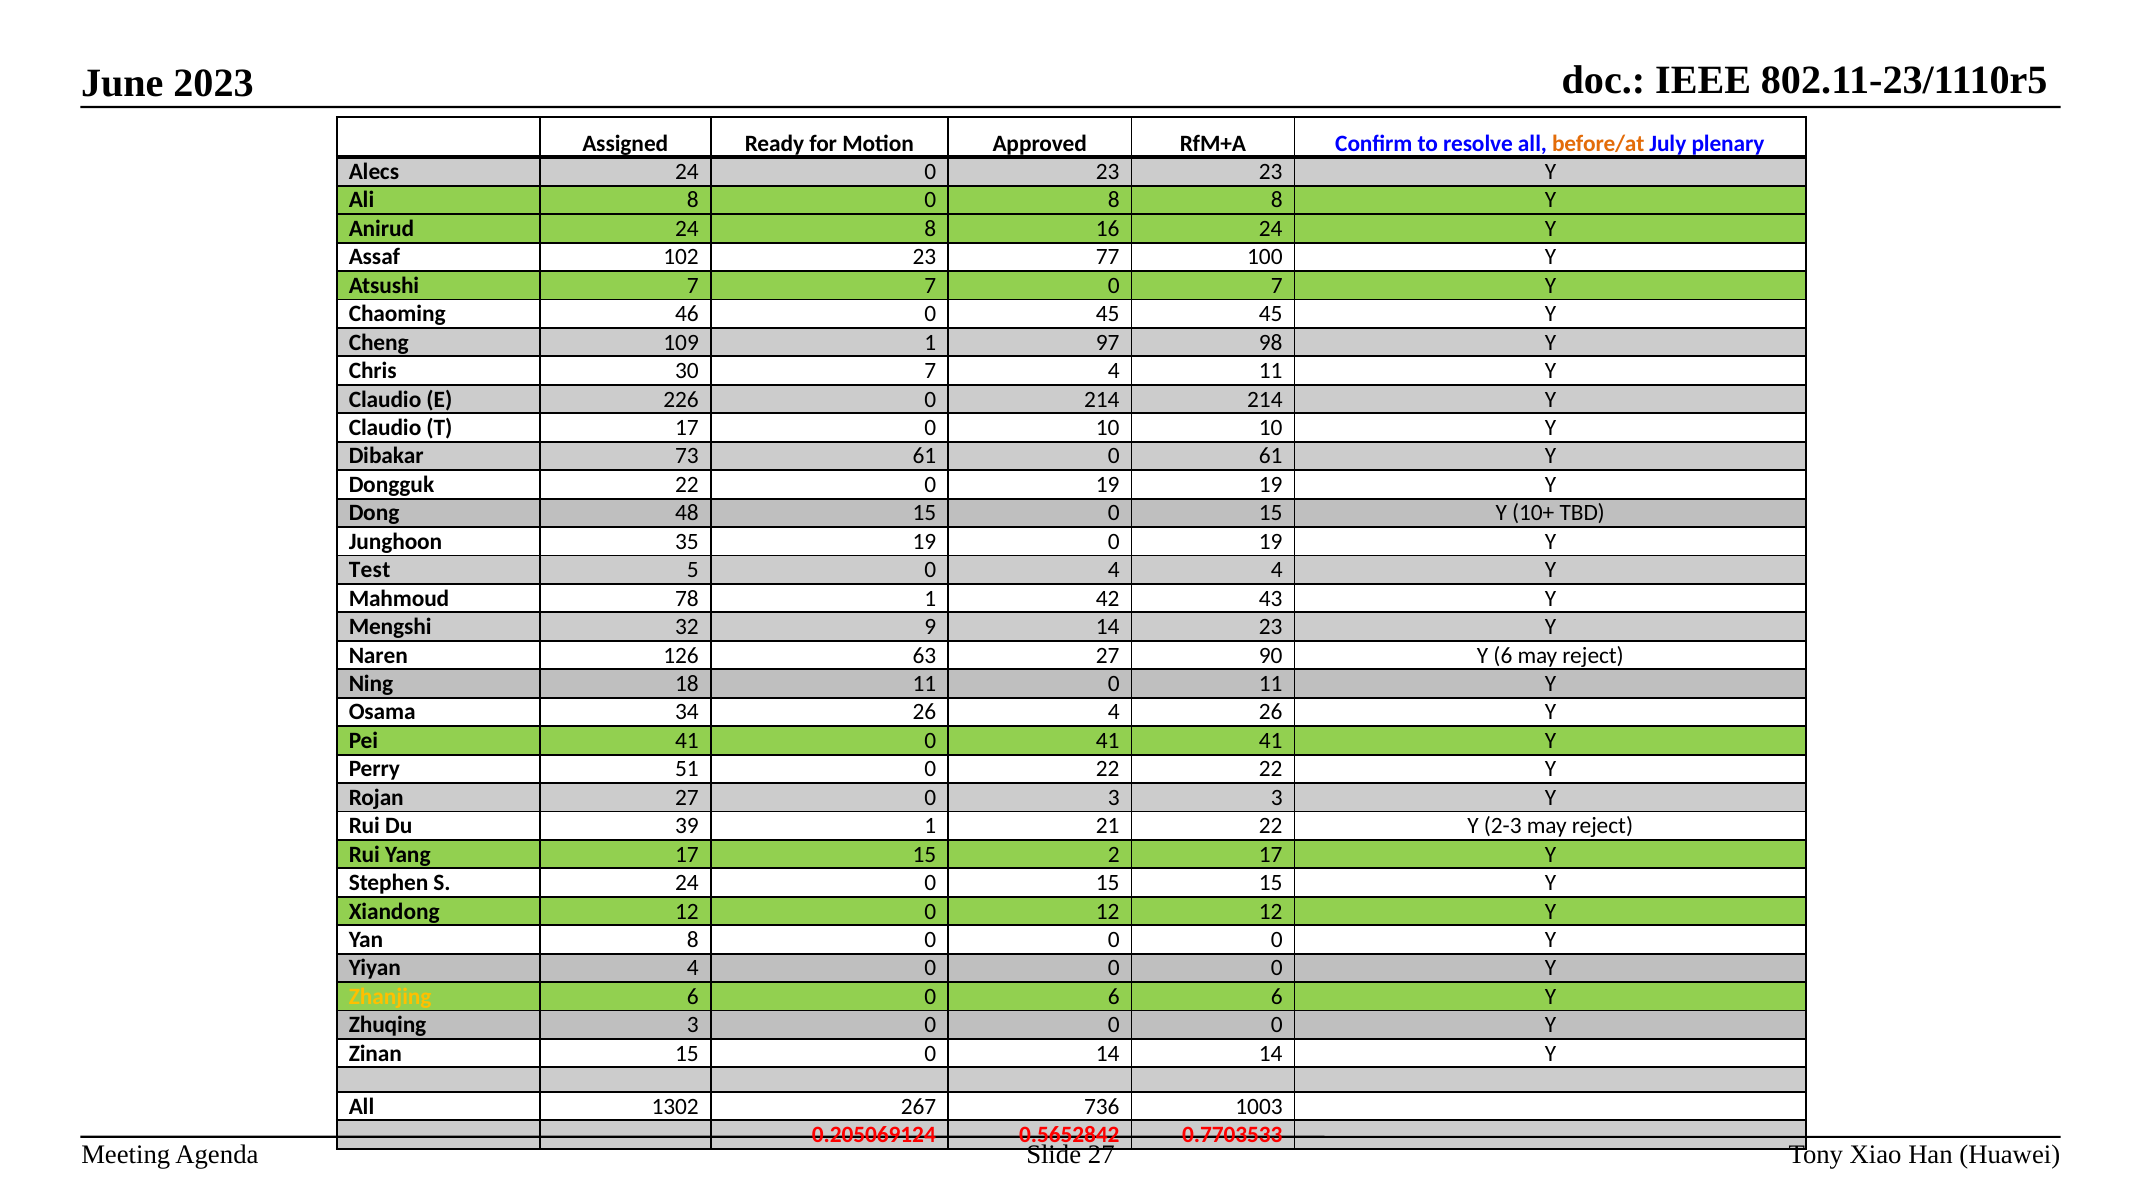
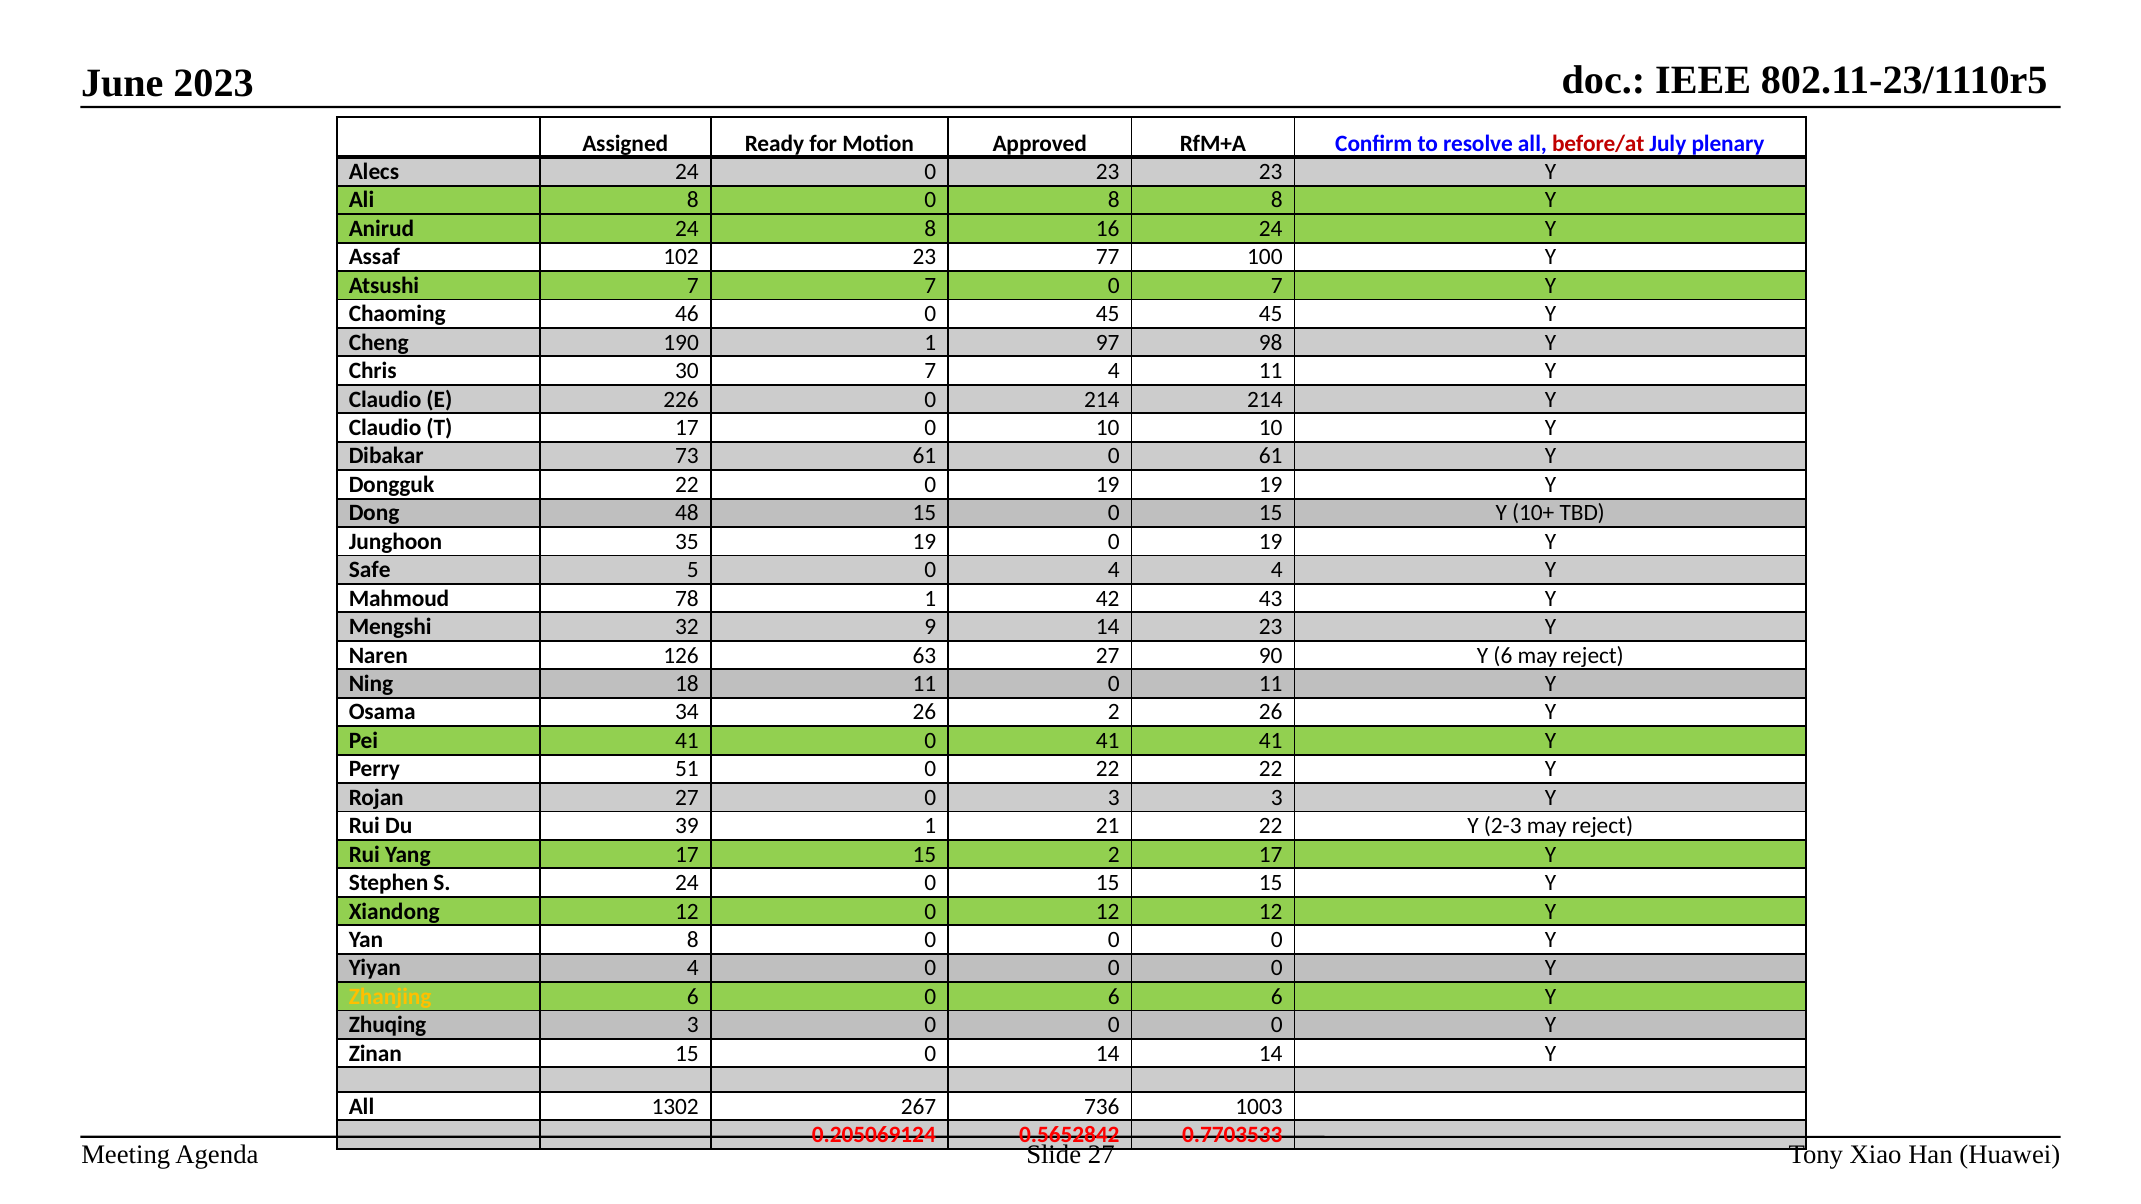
before/at colour: orange -> red
109: 109 -> 190
Test: Test -> Safe
26 4: 4 -> 2
